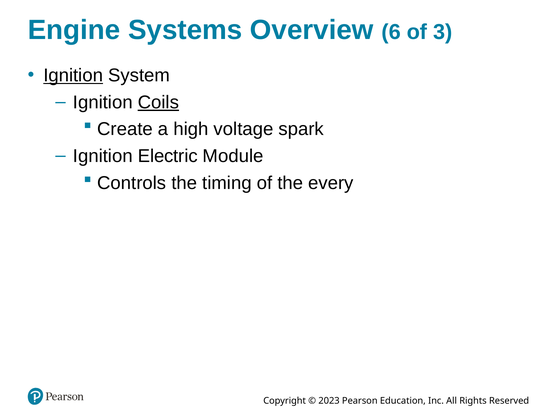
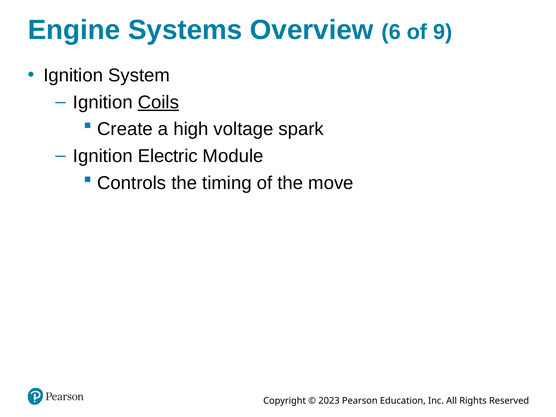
3: 3 -> 9
Ignition at (73, 75) underline: present -> none
every: every -> move
